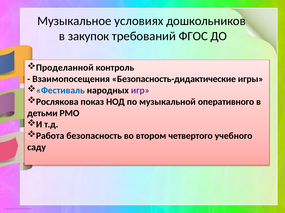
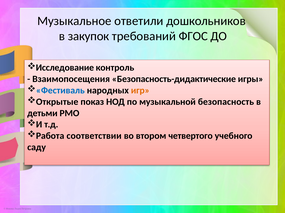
условиях: условиях -> ответили
Проделанной: Проделанной -> Исследование
игр colour: purple -> orange
Рослякова: Рослякова -> Открытые
оперативного: оперативного -> безопасность
безопасность: безопасность -> соответствии
